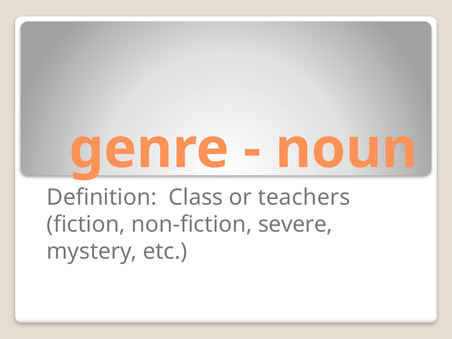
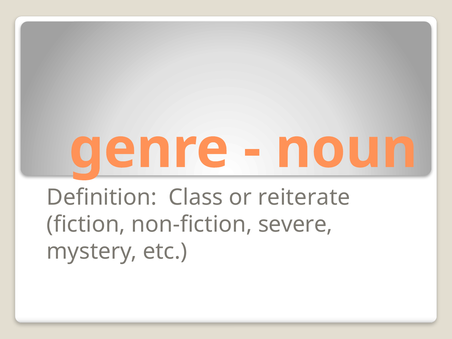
teachers: teachers -> reiterate
